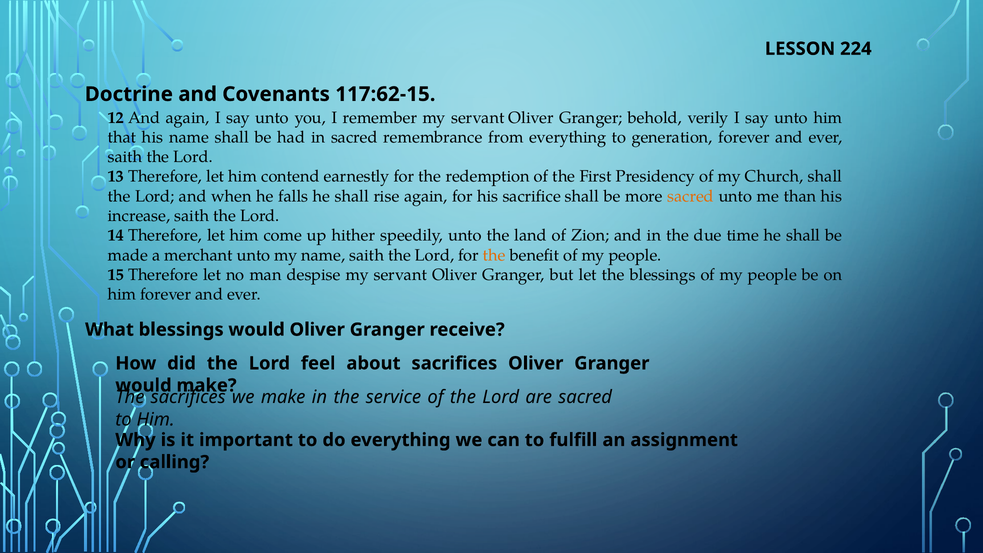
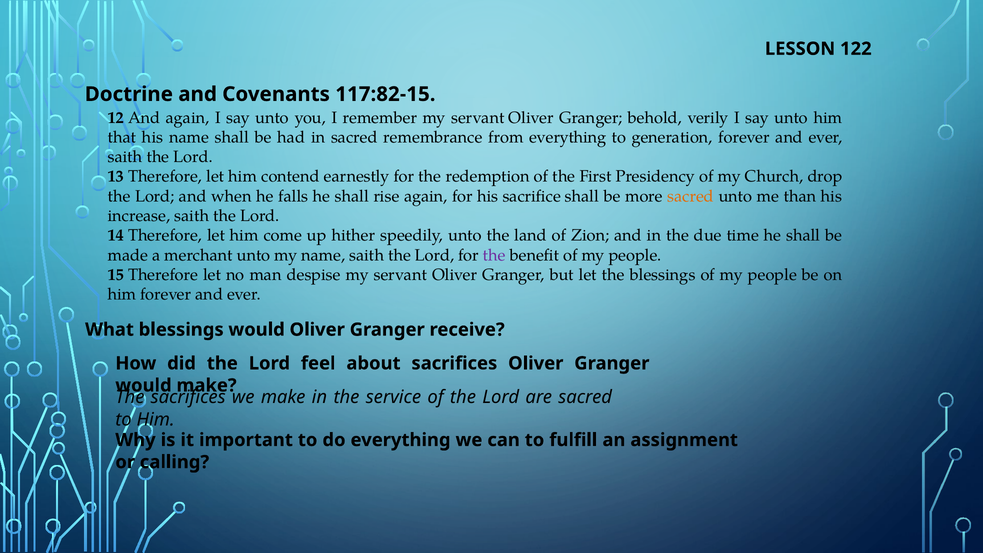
224: 224 -> 122
117:62-15: 117:62-15 -> 117:82-15
Church shall: shall -> drop
the at (494, 255) colour: orange -> purple
